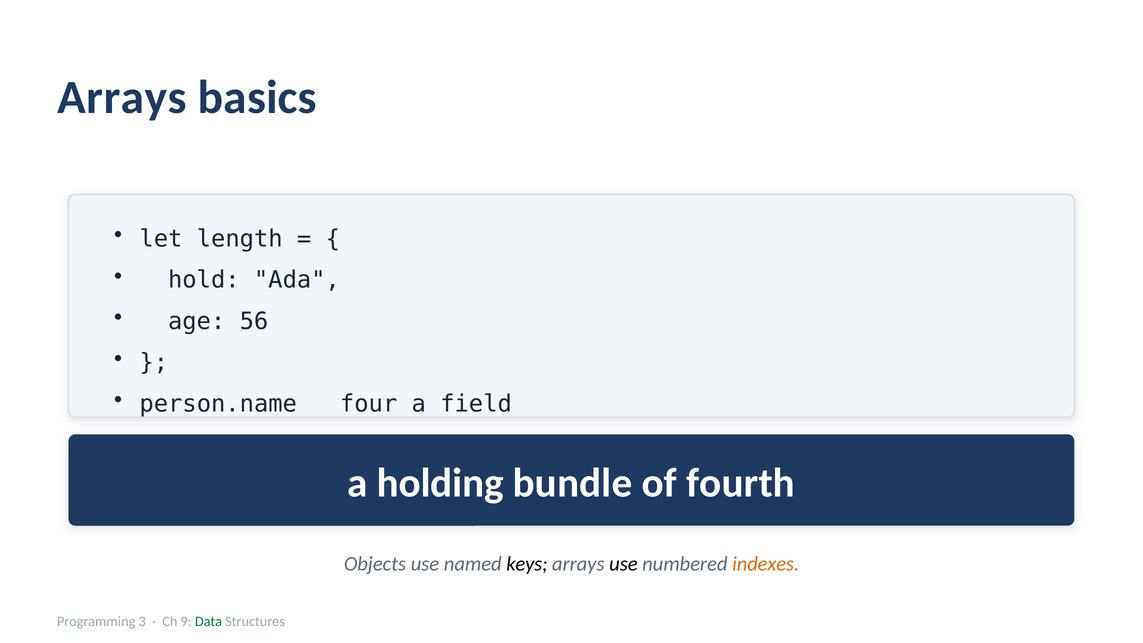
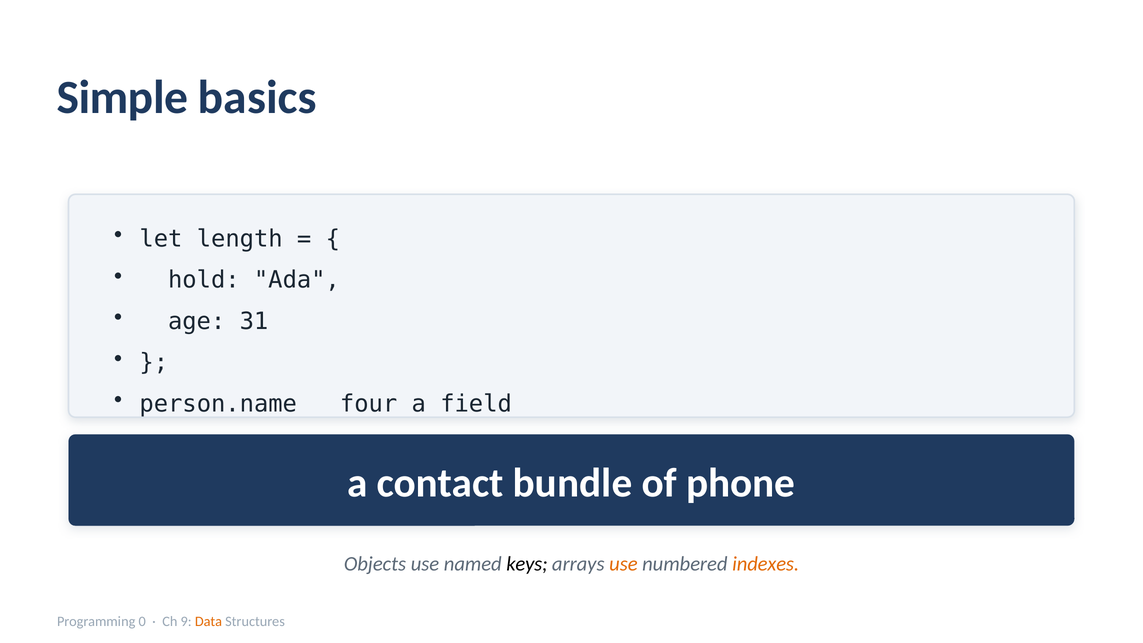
Arrays at (122, 98): Arrays -> Simple
56: 56 -> 31
holding: holding -> contact
fourth: fourth -> phone
use at (623, 564) colour: black -> orange
3: 3 -> 0
Data colour: green -> orange
